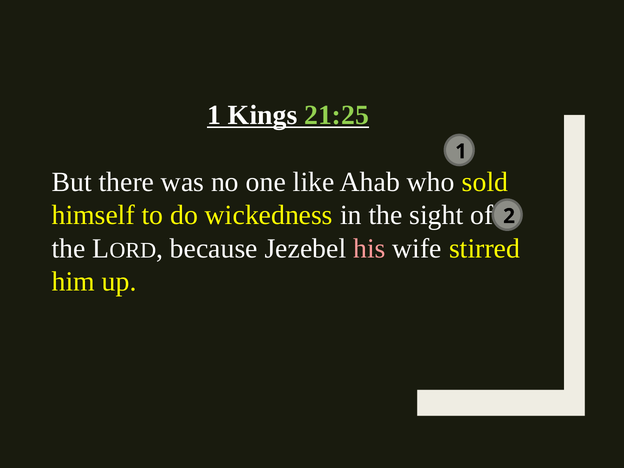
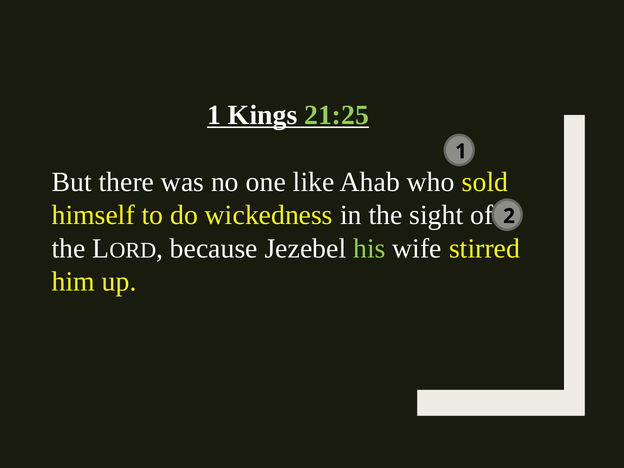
his colour: pink -> light green
